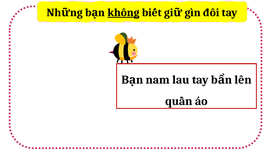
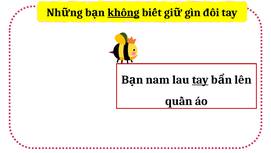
tay at (200, 79) underline: none -> present
